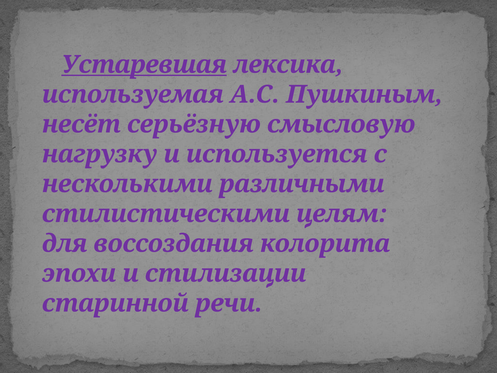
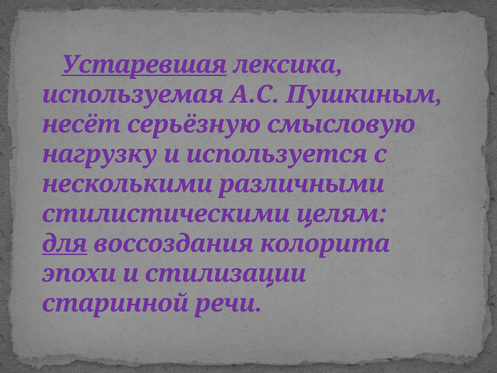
для underline: none -> present
